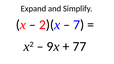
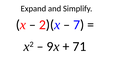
77: 77 -> 71
